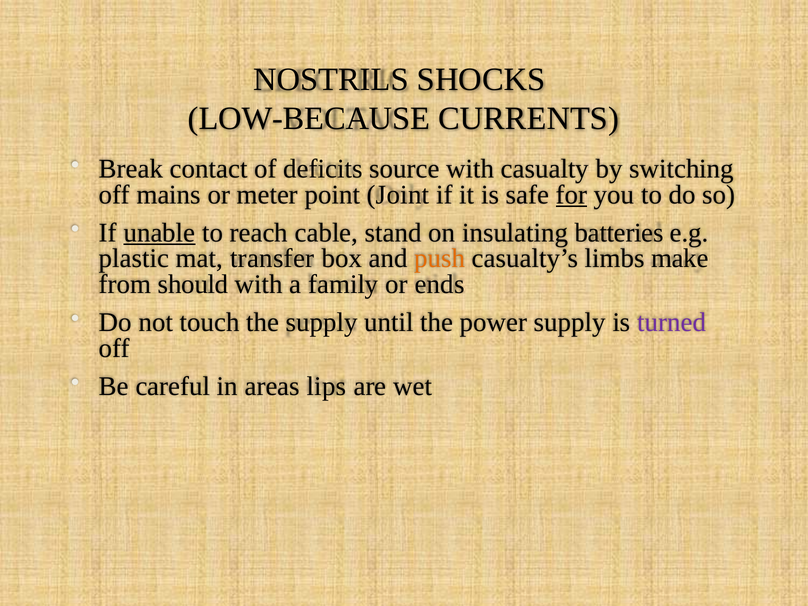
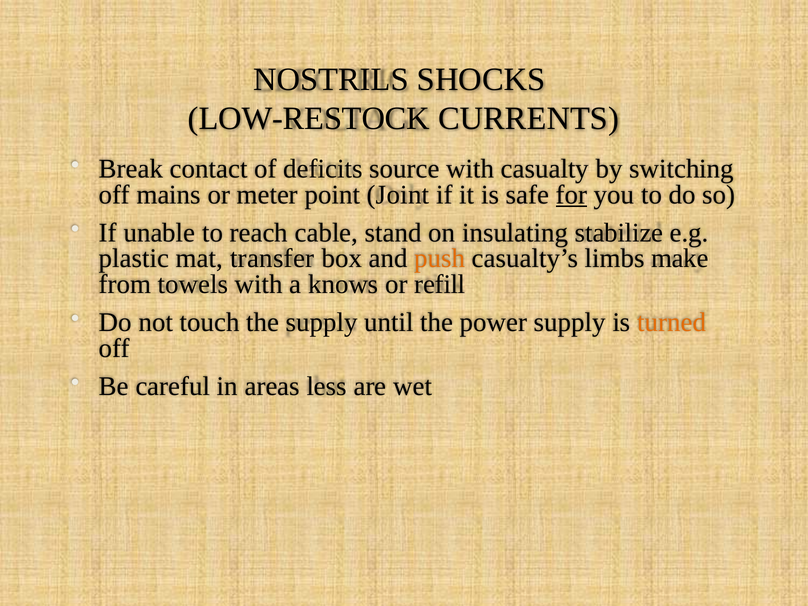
LOW-BECAUSE: LOW-BECAUSE -> LOW-RESTOCK
unable underline: present -> none
batteries: batteries -> stabilize
should: should -> towels
family: family -> knows
ends: ends -> refill
turned colour: purple -> orange
lips: lips -> less
